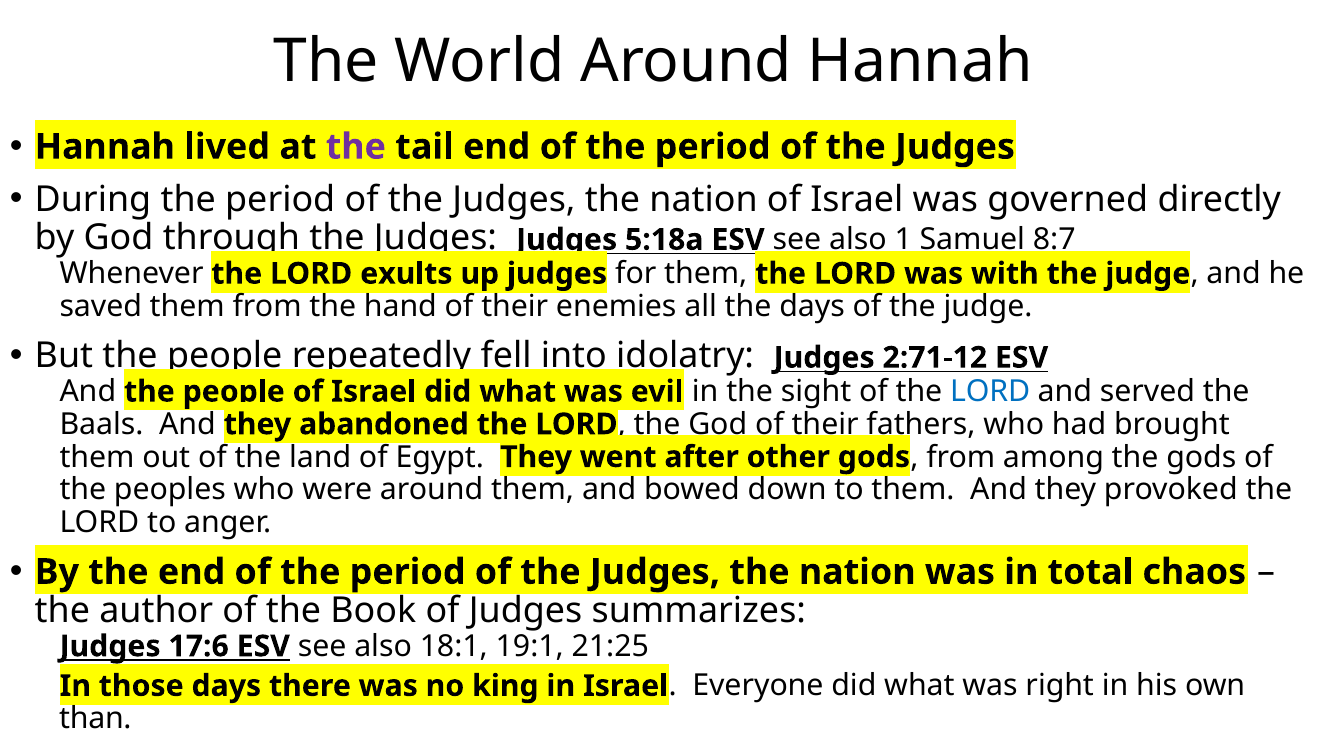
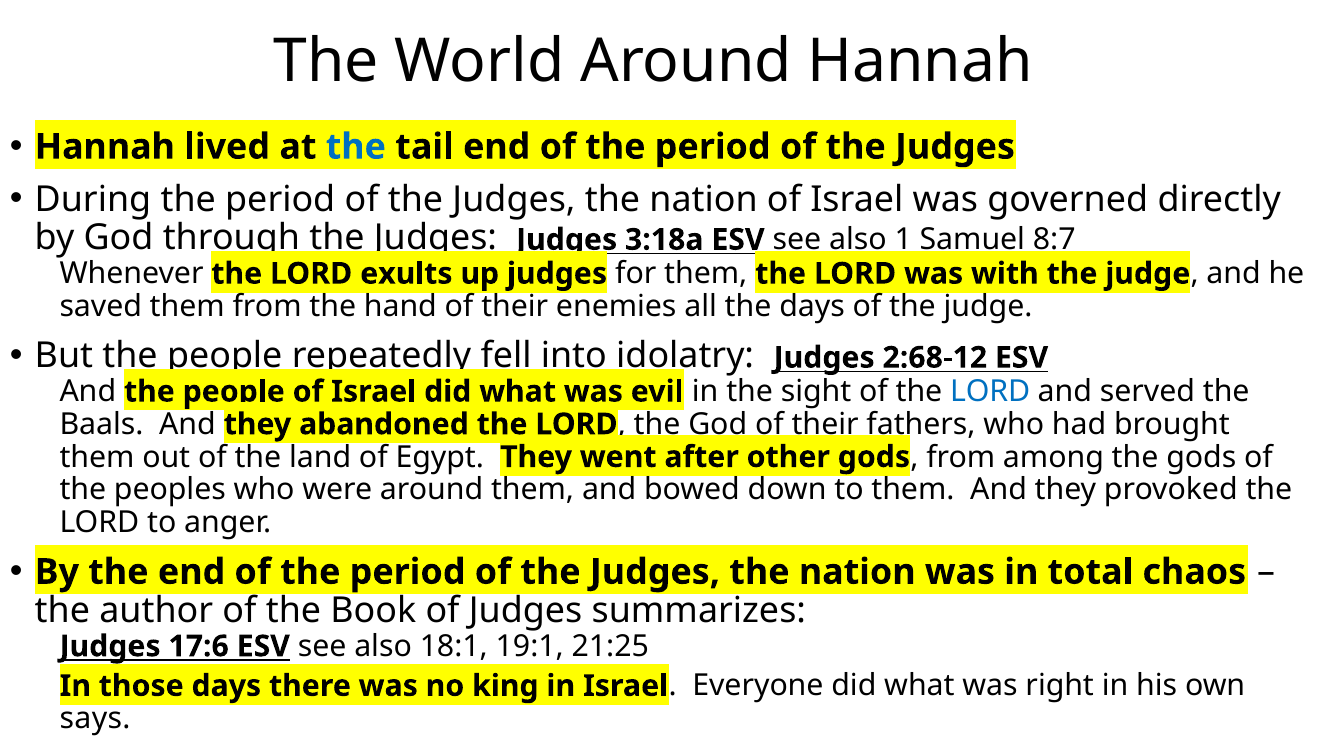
the at (356, 147) colour: purple -> blue
5:18a: 5:18a -> 3:18a
2:71-12: 2:71-12 -> 2:68-12
than: than -> says
